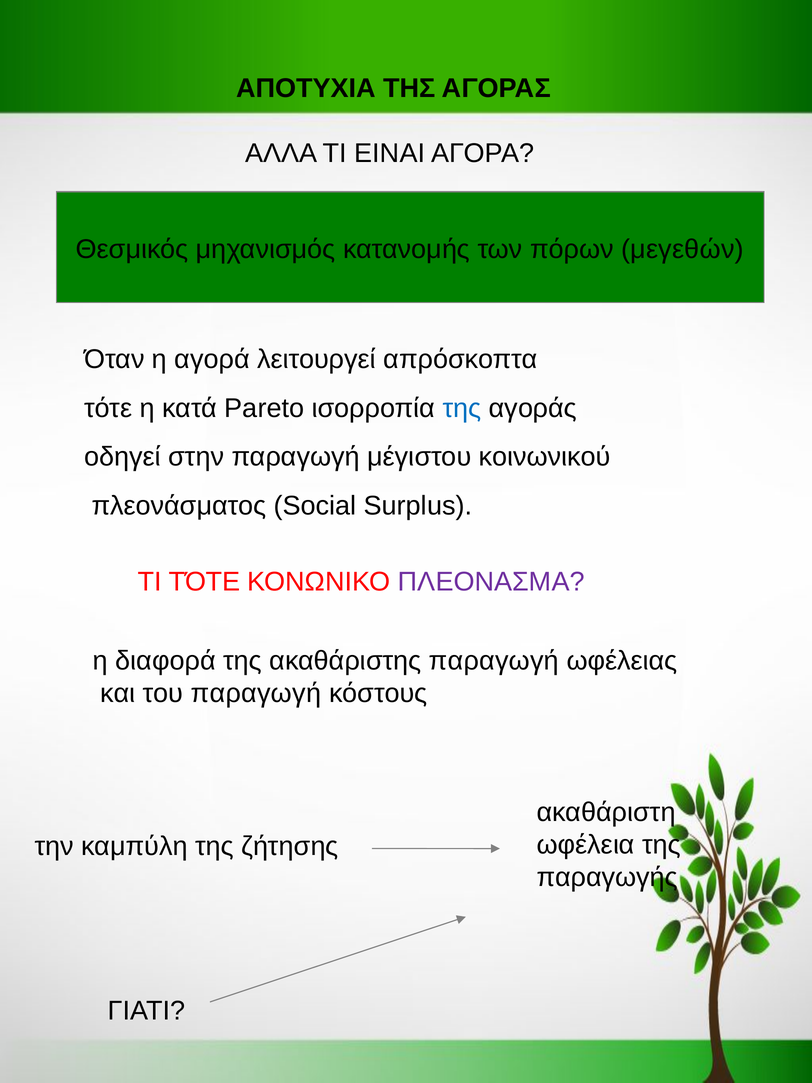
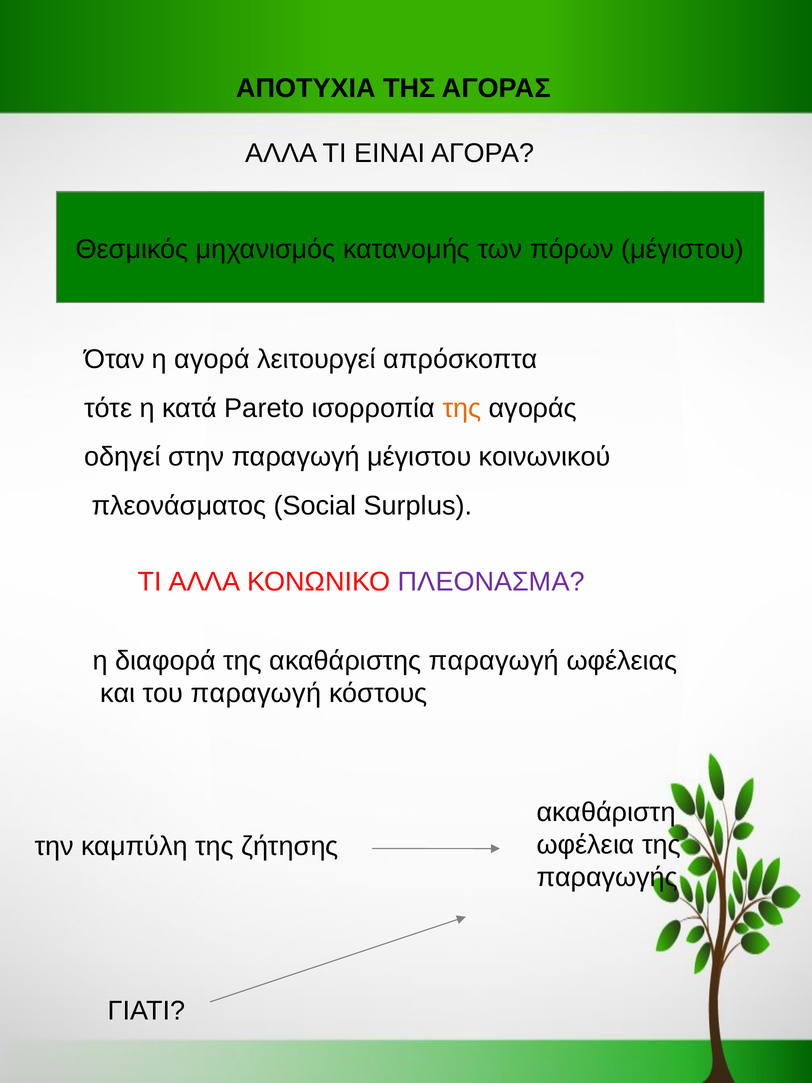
πόρων μεγεθών: μεγεθών -> μέγιστου
της at (462, 408) colour: blue -> orange
ΤΙ ΤΌΤΕ: ΤΌΤΕ -> ΑΛΛΑ
